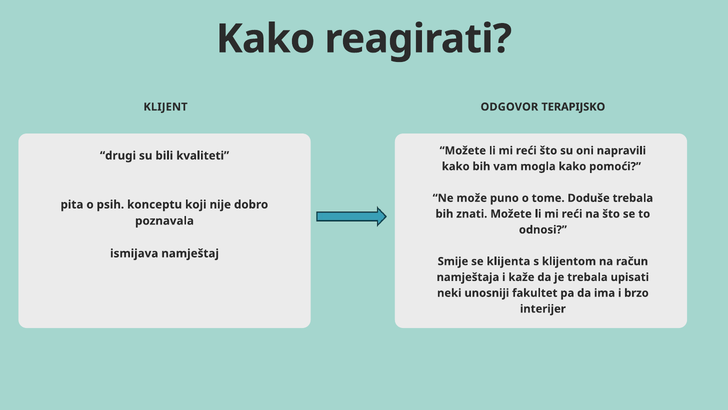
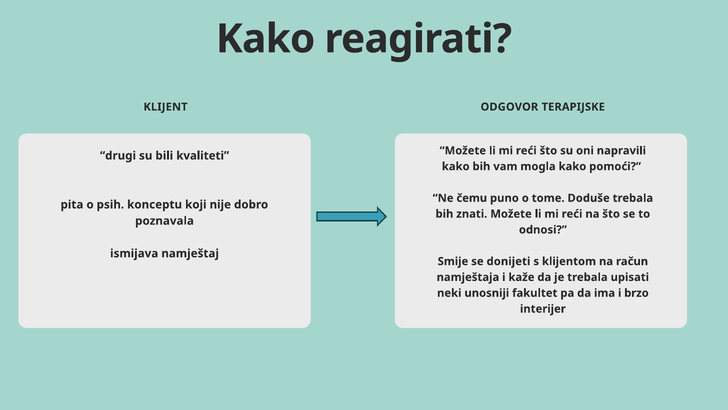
TERAPIJSKO: TERAPIJSKO -> TERAPIJSKE
može: može -> čemu
klijenta: klijenta -> donijeti
